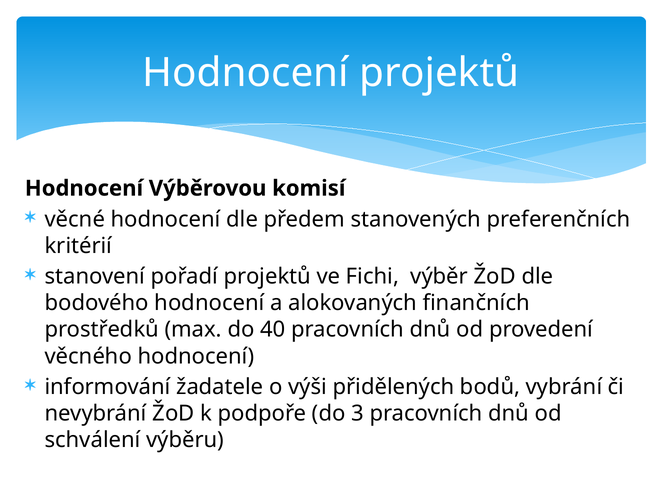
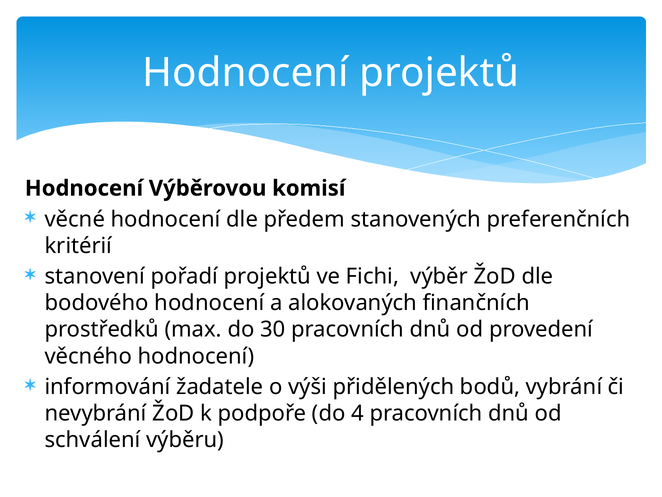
40: 40 -> 30
3: 3 -> 4
